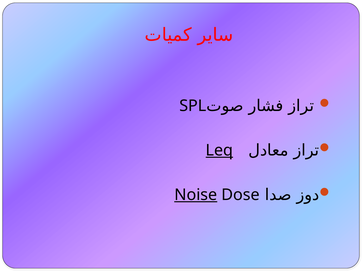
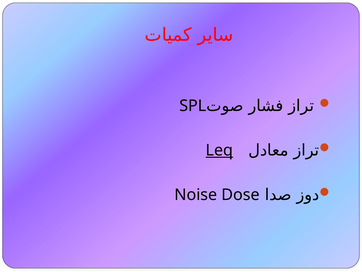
Noise underline: present -> none
